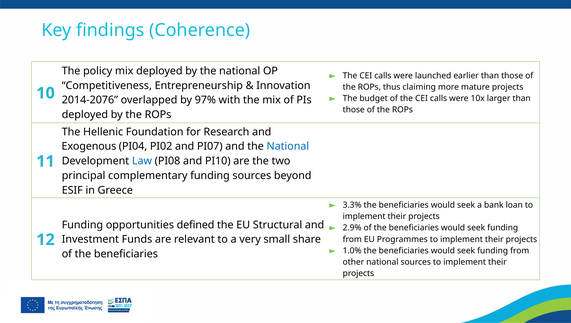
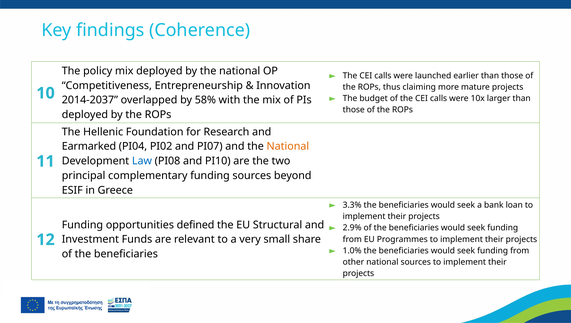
2014-2076: 2014-2076 -> 2014-2037
97%: 97% -> 58%
Exogenous: Exogenous -> Earmarked
National at (288, 146) colour: blue -> orange
